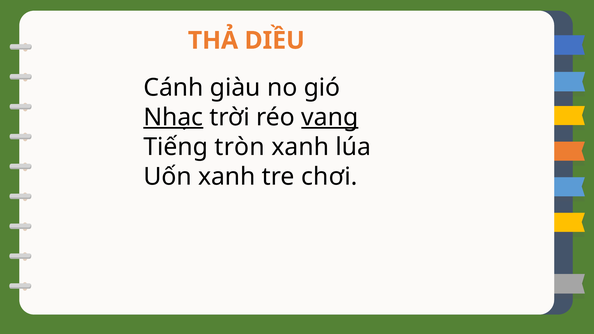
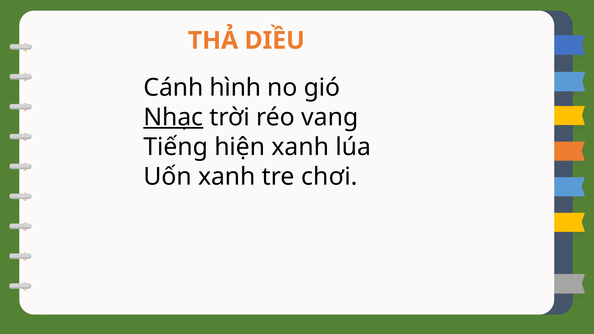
giàu: giàu -> hình
vang underline: present -> none
tròn: tròn -> hiện
